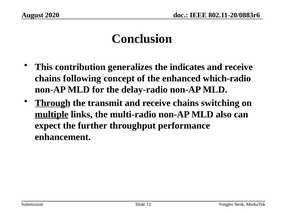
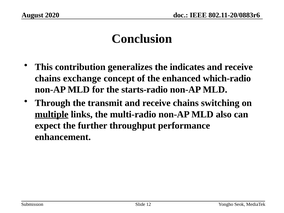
following: following -> exchange
delay-radio: delay-radio -> starts-radio
Through underline: present -> none
